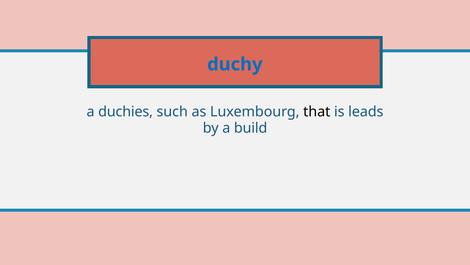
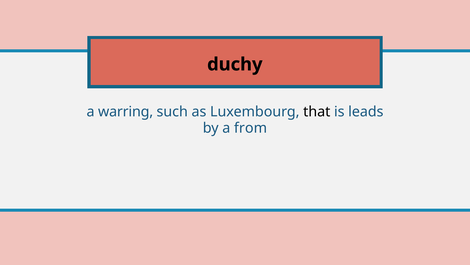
duchy colour: blue -> black
duchies: duchies -> warring
build: build -> from
